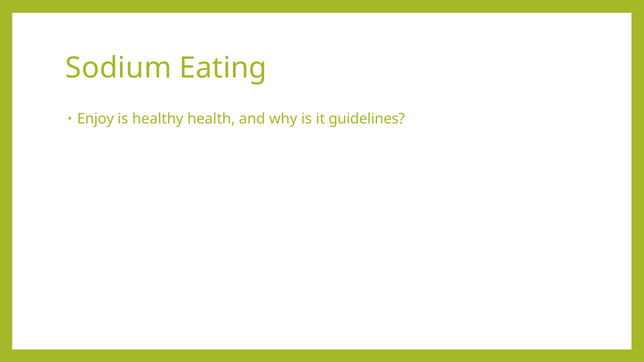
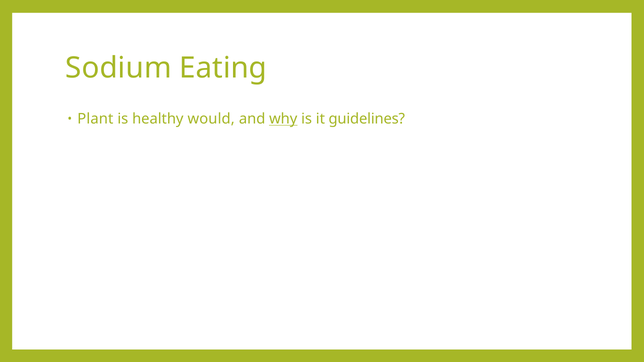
Enjoy: Enjoy -> Plant
health: health -> would
why underline: none -> present
